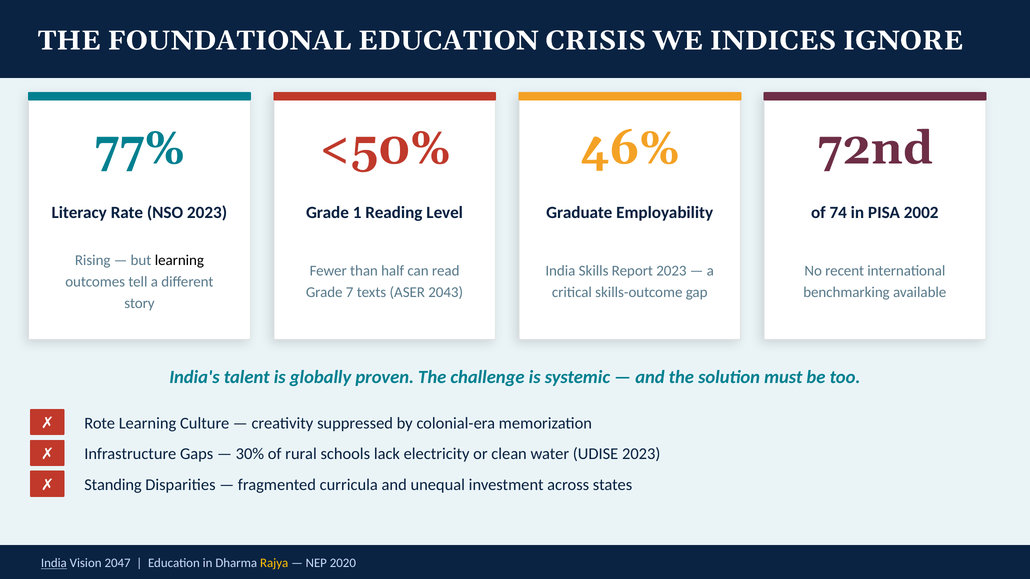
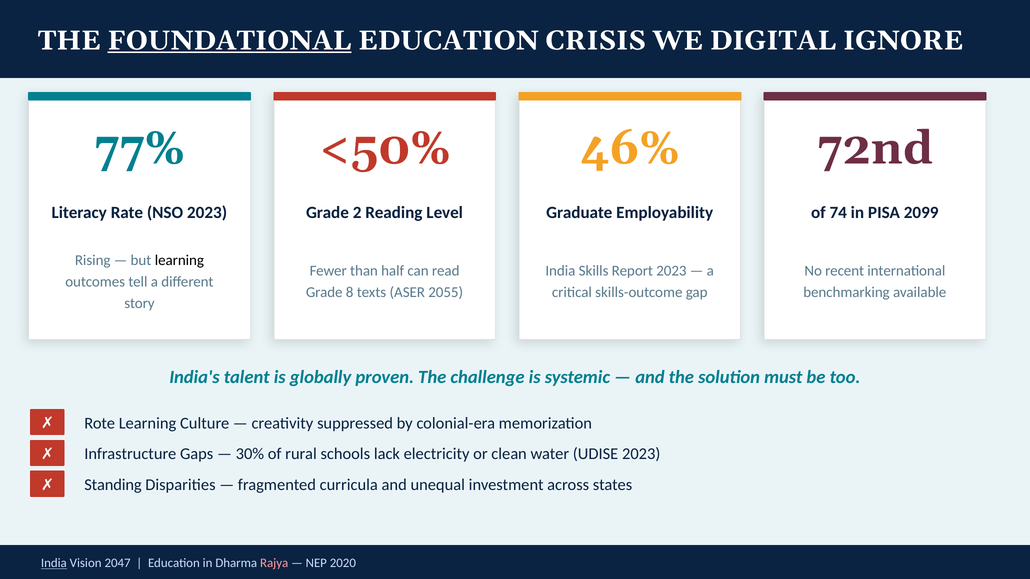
FOUNDATIONAL underline: none -> present
INDICES: INDICES -> DIGITAL
1: 1 -> 2
2002: 2002 -> 2099
7: 7 -> 8
2043: 2043 -> 2055
Rajya colour: yellow -> pink
